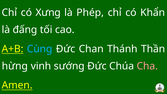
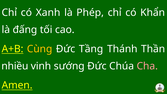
Xưng: Xưng -> Xanh
Cùng colour: light blue -> yellow
Chan: Chan -> Tầng
hừng: hừng -> nhiều
